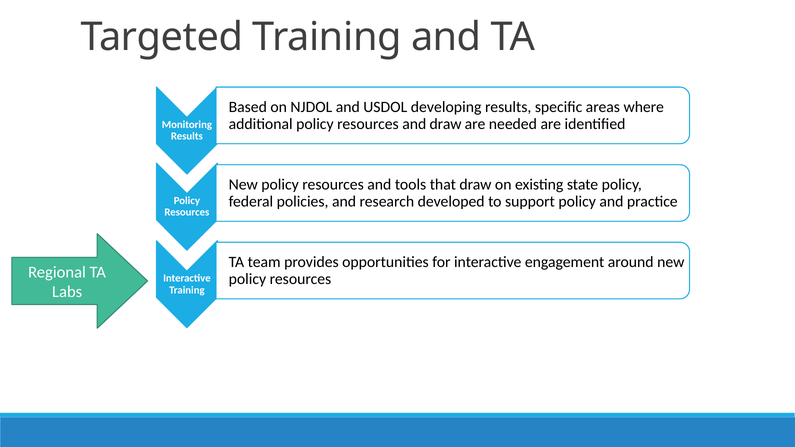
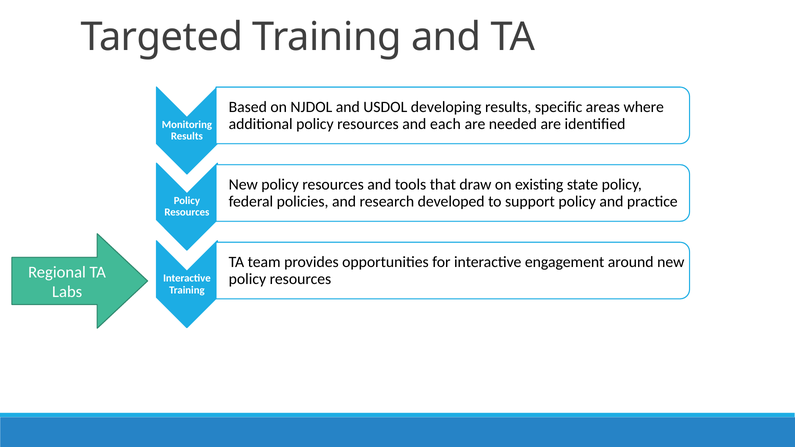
and draw: draw -> each
